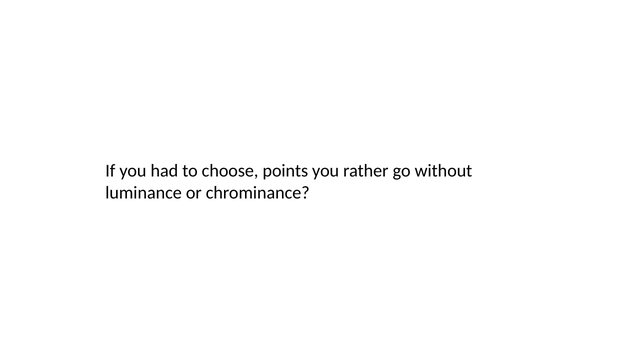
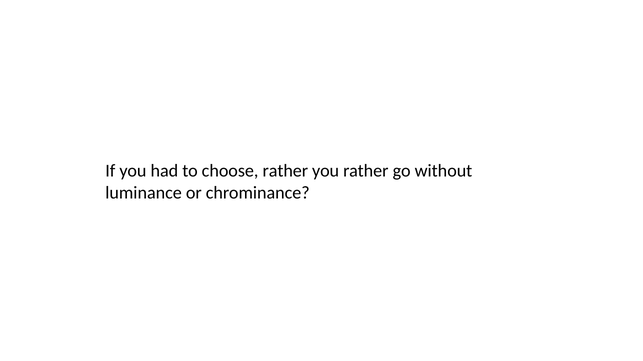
choose points: points -> rather
